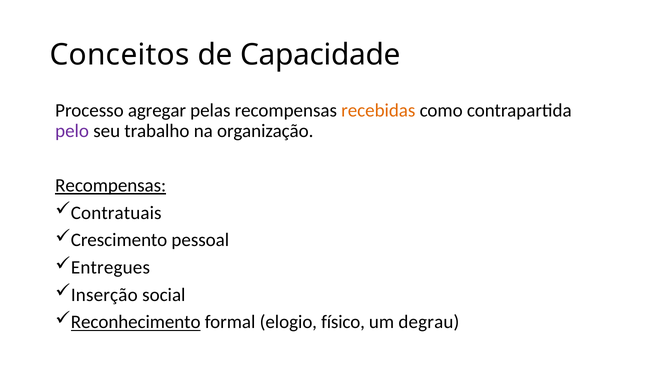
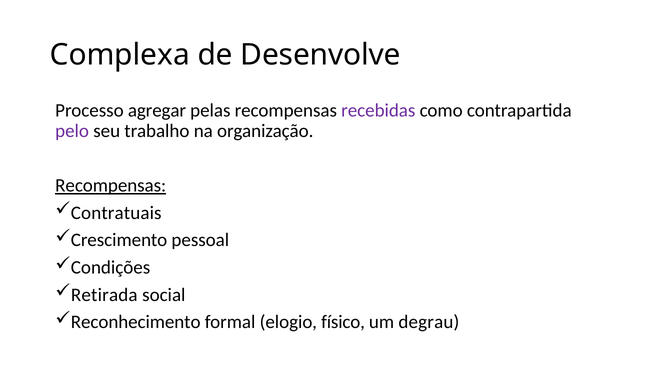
Conceitos: Conceitos -> Complexa
Capacidade: Capacidade -> Desenvolve
recebidas colour: orange -> purple
Entregues: Entregues -> Condições
Inserção: Inserção -> Retirada
Reconhecimento underline: present -> none
